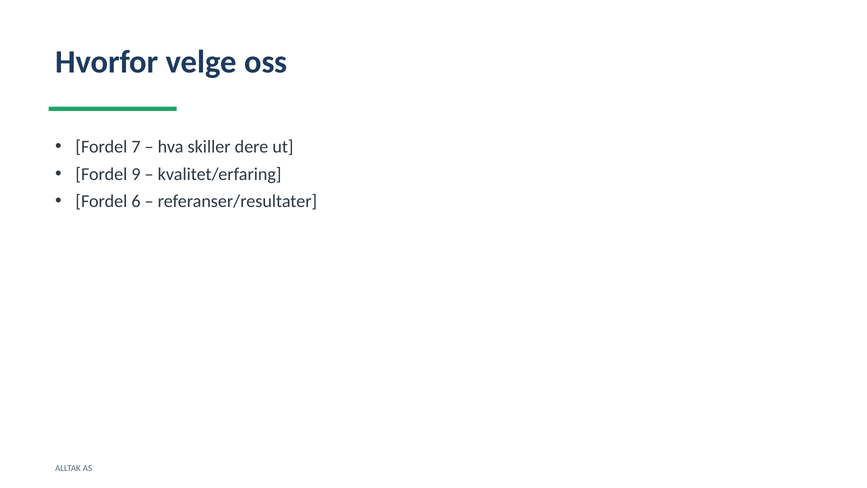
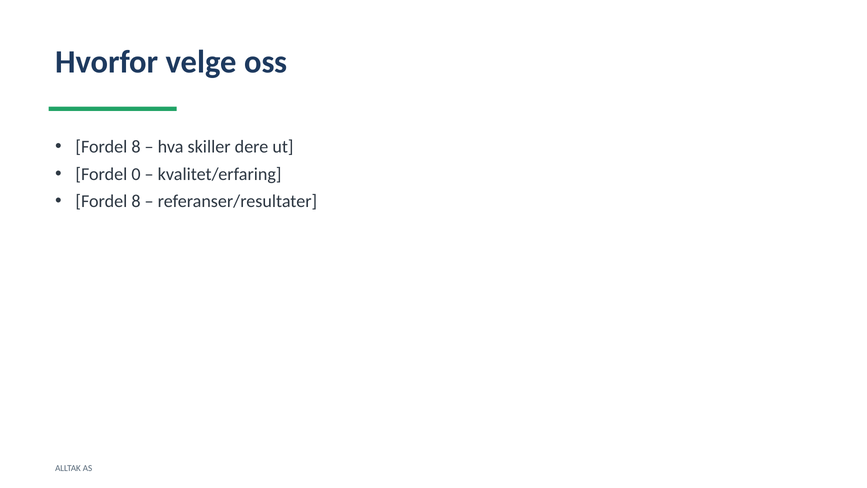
7 at (136, 147): 7 -> 8
9: 9 -> 0
6 at (136, 201): 6 -> 8
